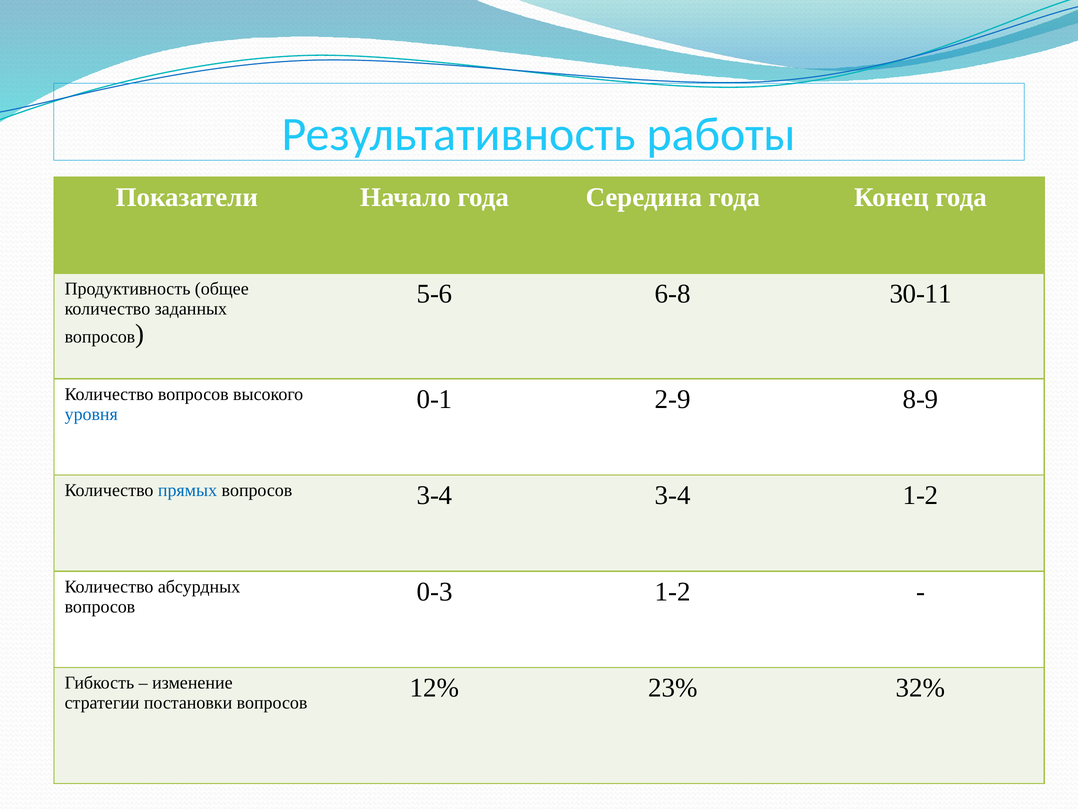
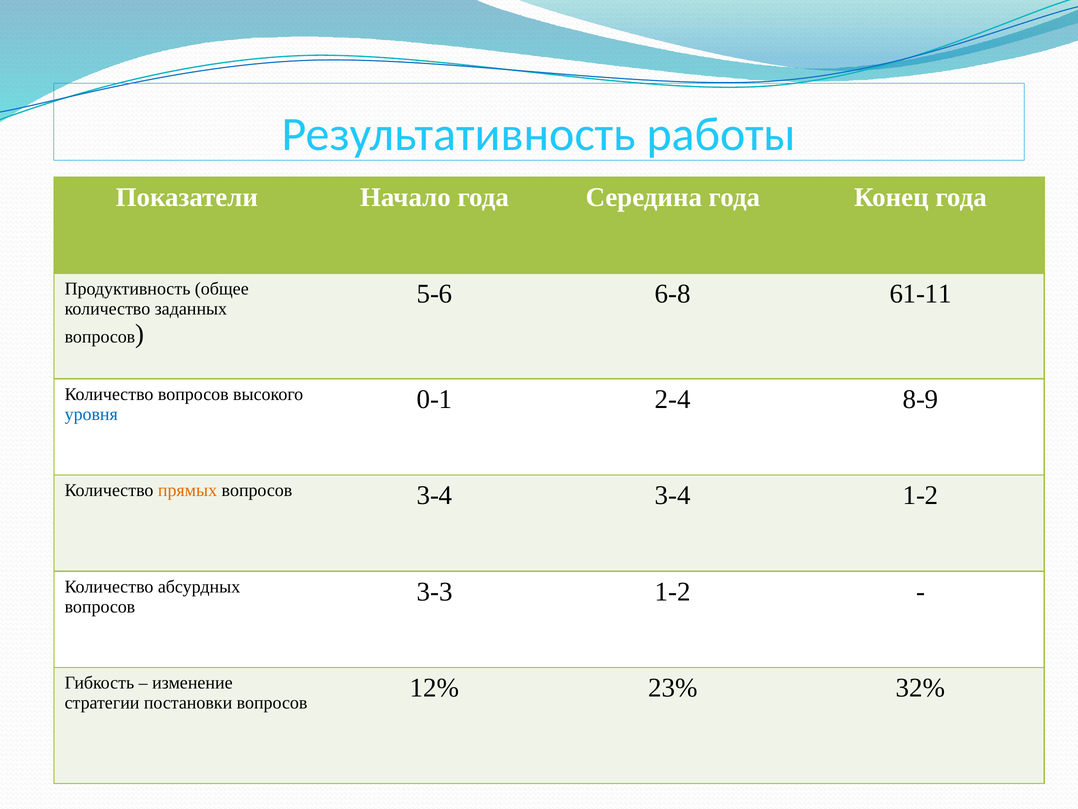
30-11: 30-11 -> 61-11
2-9: 2-9 -> 2-4
прямых colour: blue -> orange
0-3: 0-3 -> 3-3
